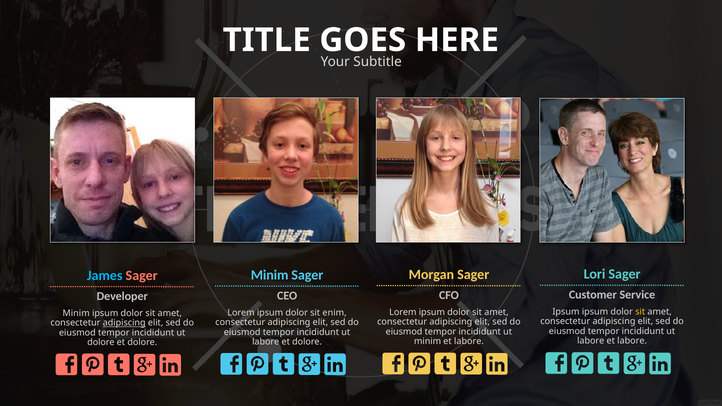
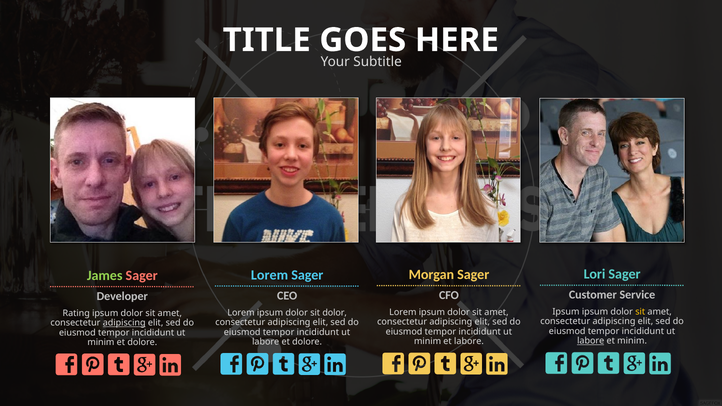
Minim at (270, 275): Minim -> Lorem
James colour: light blue -> light green
sit enim: enim -> dolor
Minim at (76, 313): Minim -> Rating
labore at (591, 341) underline: none -> present
labore at (632, 341): labore -> minim
dolore at (101, 342): dolore -> minim
